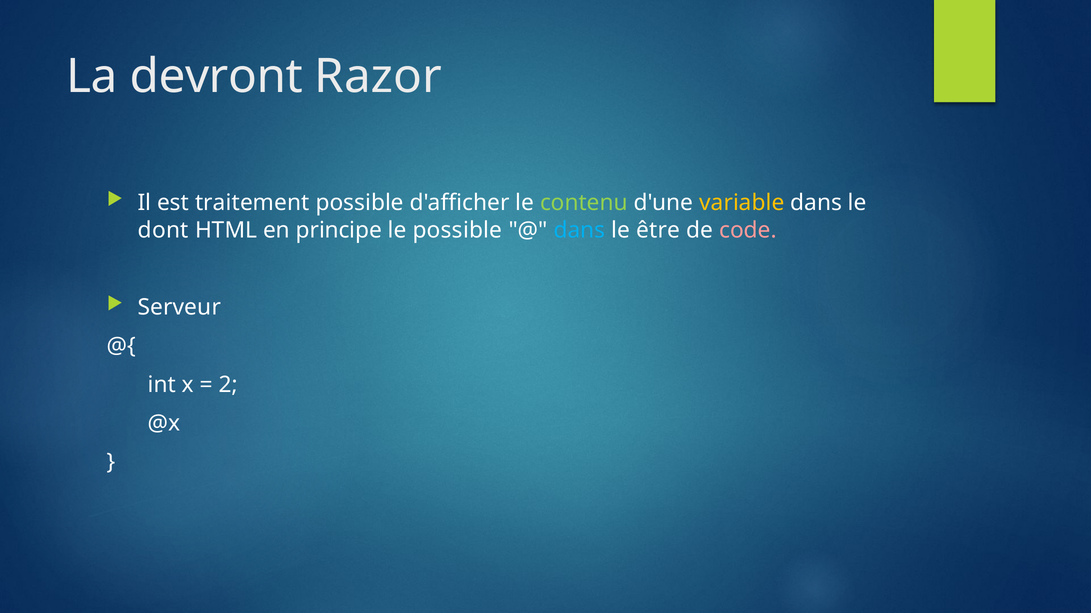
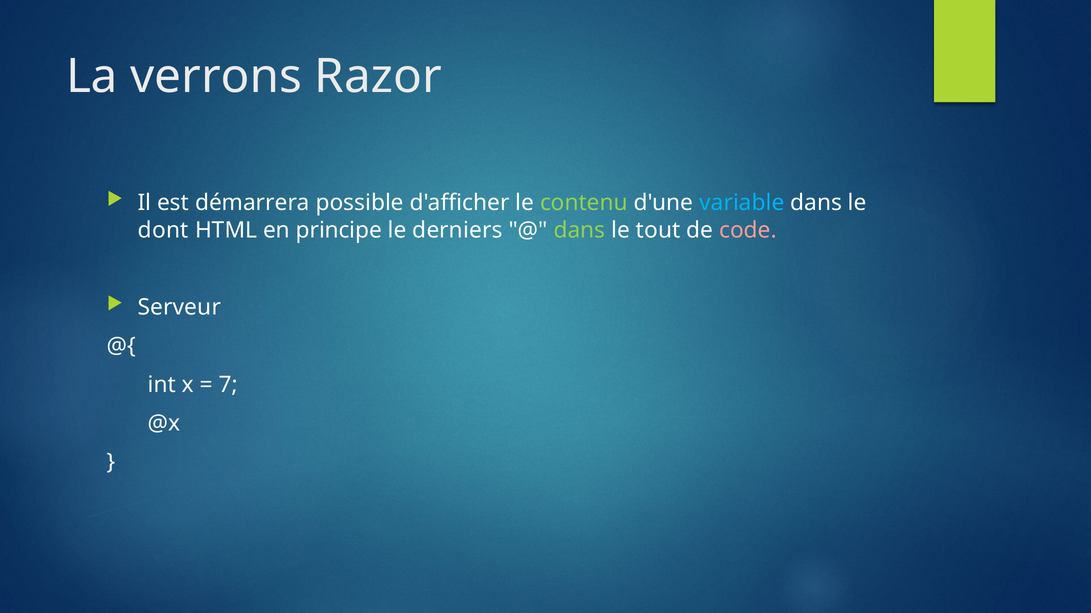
devront: devront -> verrons
traitement: traitement -> démarrera
variable colour: yellow -> light blue
le possible: possible -> derniers
dans at (579, 230) colour: light blue -> light green
être: être -> tout
2: 2 -> 7
